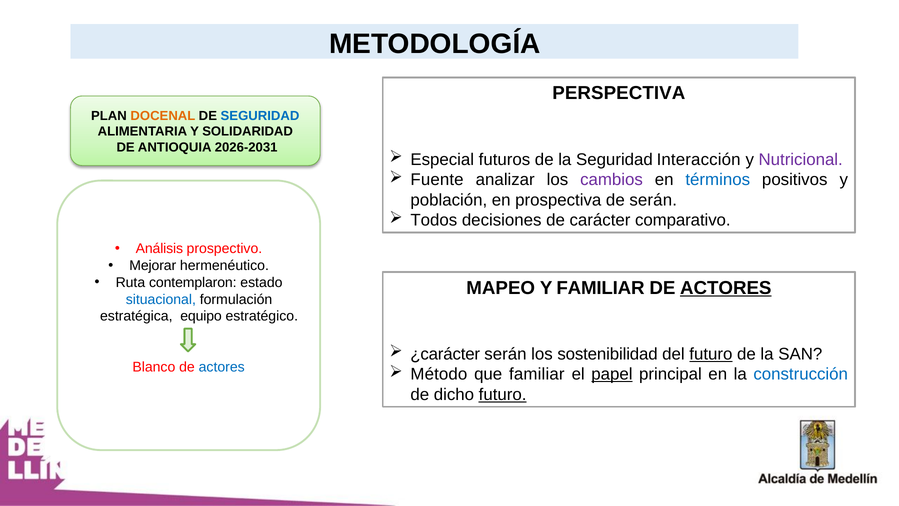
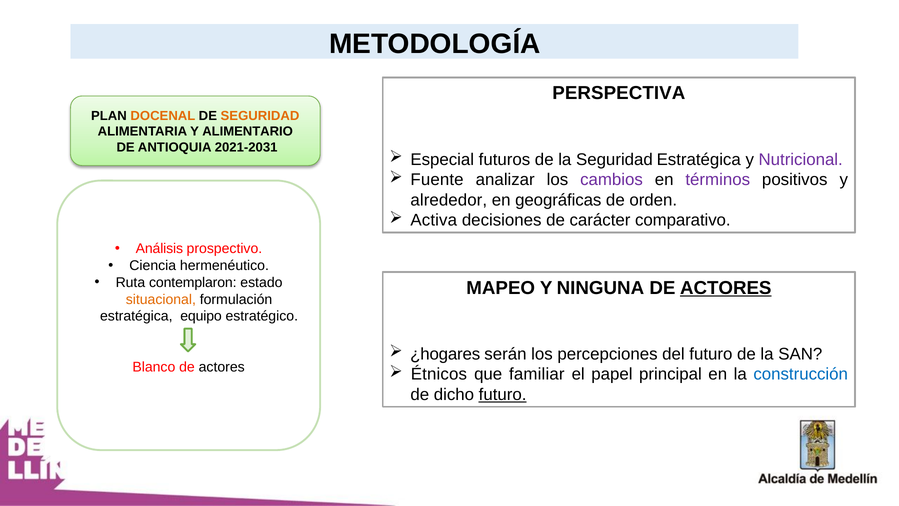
SEGURIDAD at (260, 116) colour: blue -> orange
SOLIDARIDAD: SOLIDARIDAD -> ALIMENTARIO
2026-2031: 2026-2031 -> 2021-2031
Seguridad Interacción: Interacción -> Estratégica
términos colour: blue -> purple
población: población -> alrededor
prospectiva: prospectiva -> geográficas
de serán: serán -> orden
Todos: Todos -> Activa
Mejorar: Mejorar -> Ciencia
Y FAMILIAR: FAMILIAR -> NINGUNA
situacional colour: blue -> orange
¿carácter: ¿carácter -> ¿hogares
sostenibilidad: sostenibilidad -> percepciones
futuro at (711, 354) underline: present -> none
actores at (222, 367) colour: blue -> black
Método: Método -> Étnicos
papel underline: present -> none
